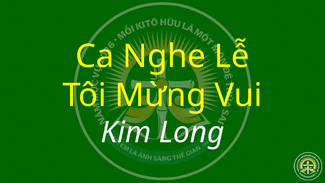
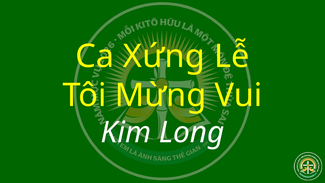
Nghe: Nghe -> Xứng
